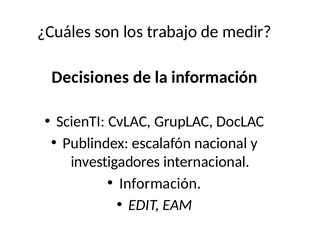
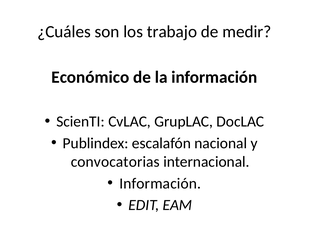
Decisiones: Decisiones -> Económico
investigadores: investigadores -> convocatorias
